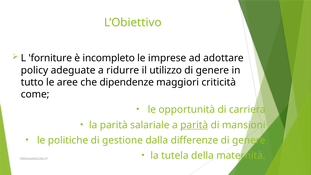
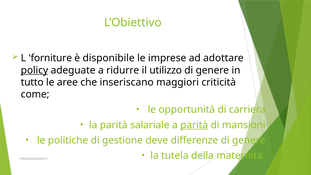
incompleto: incompleto -> disponibile
policy underline: none -> present
dipendenze: dipendenze -> inseriscano
dalla: dalla -> deve
